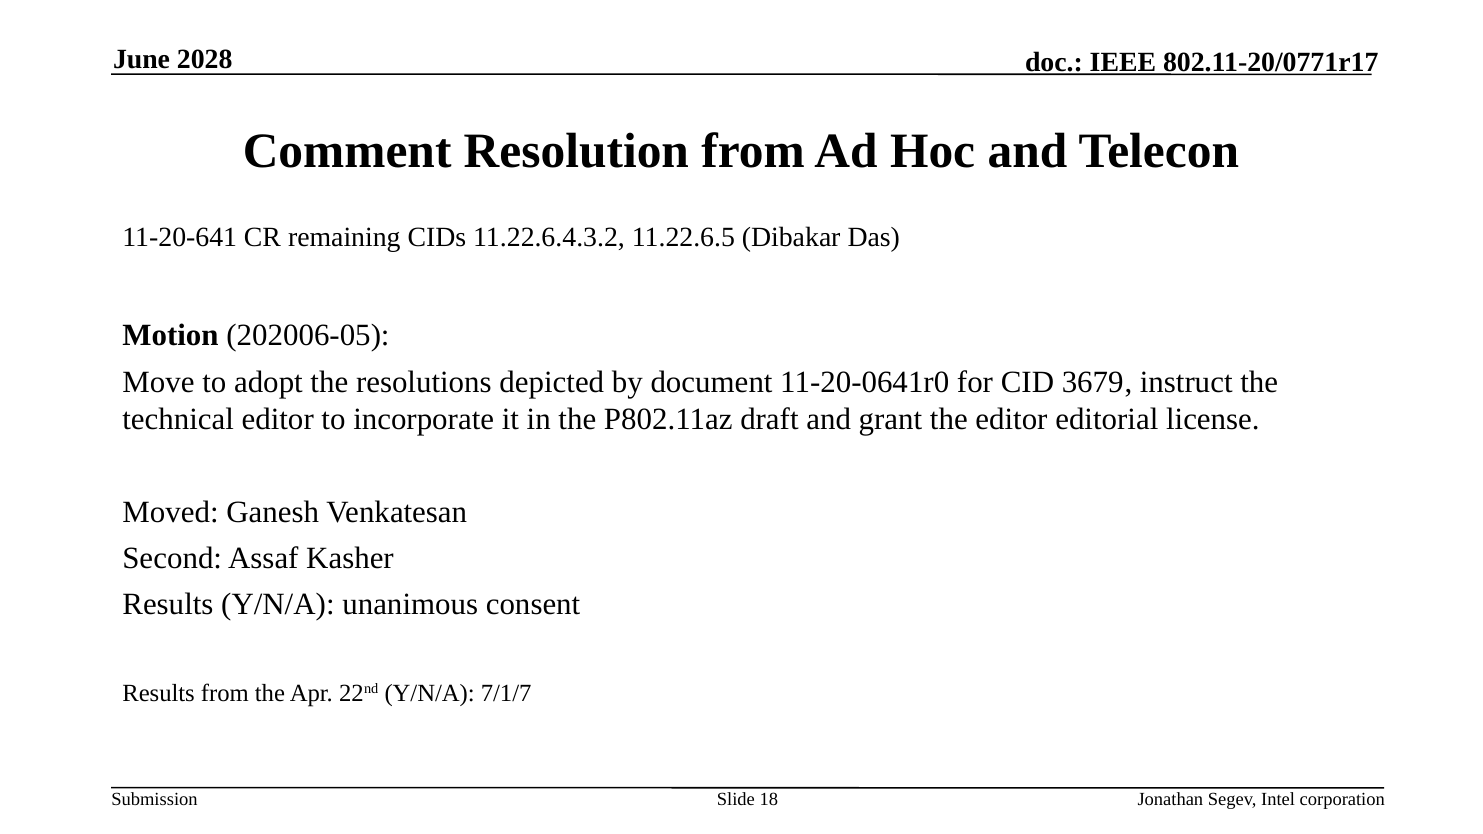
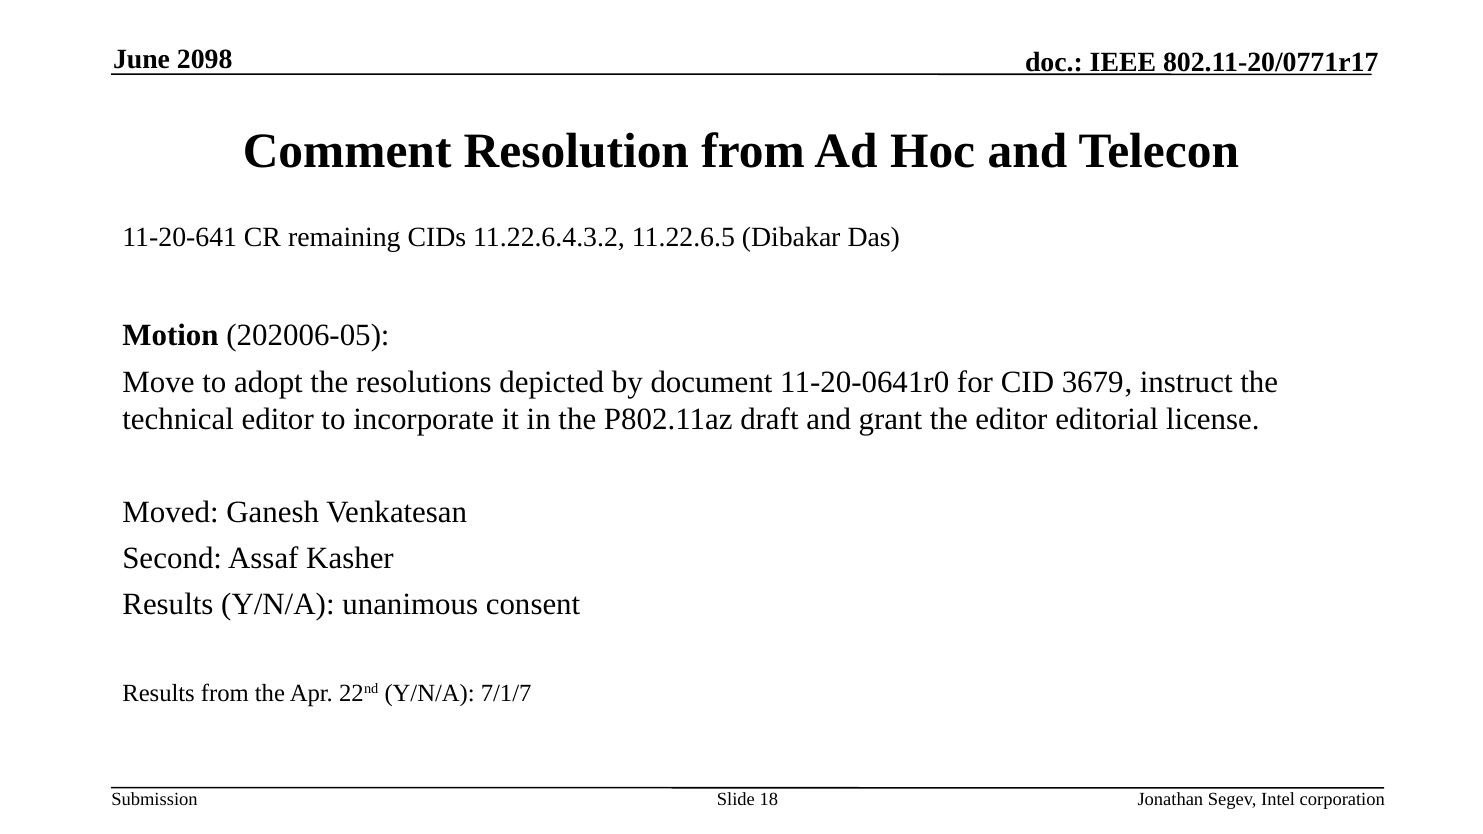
2028: 2028 -> 2098
